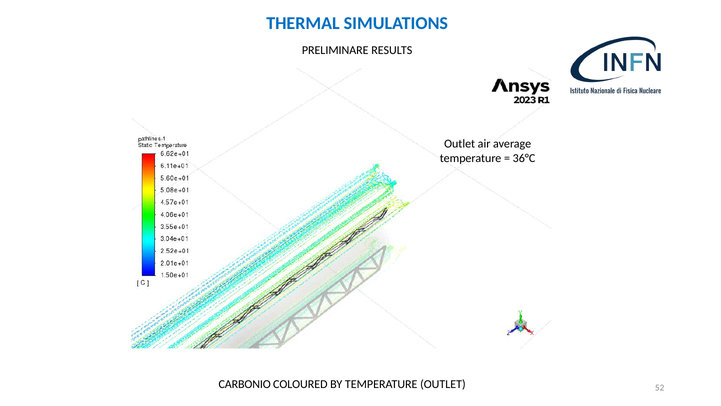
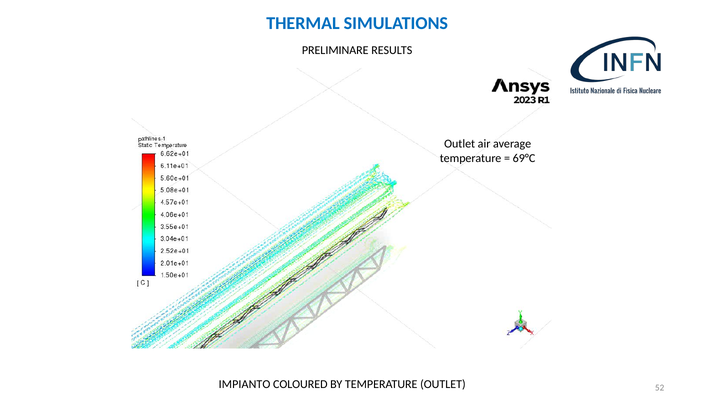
36°C: 36°C -> 69°C
CARBONIO: CARBONIO -> IMPIANTO
